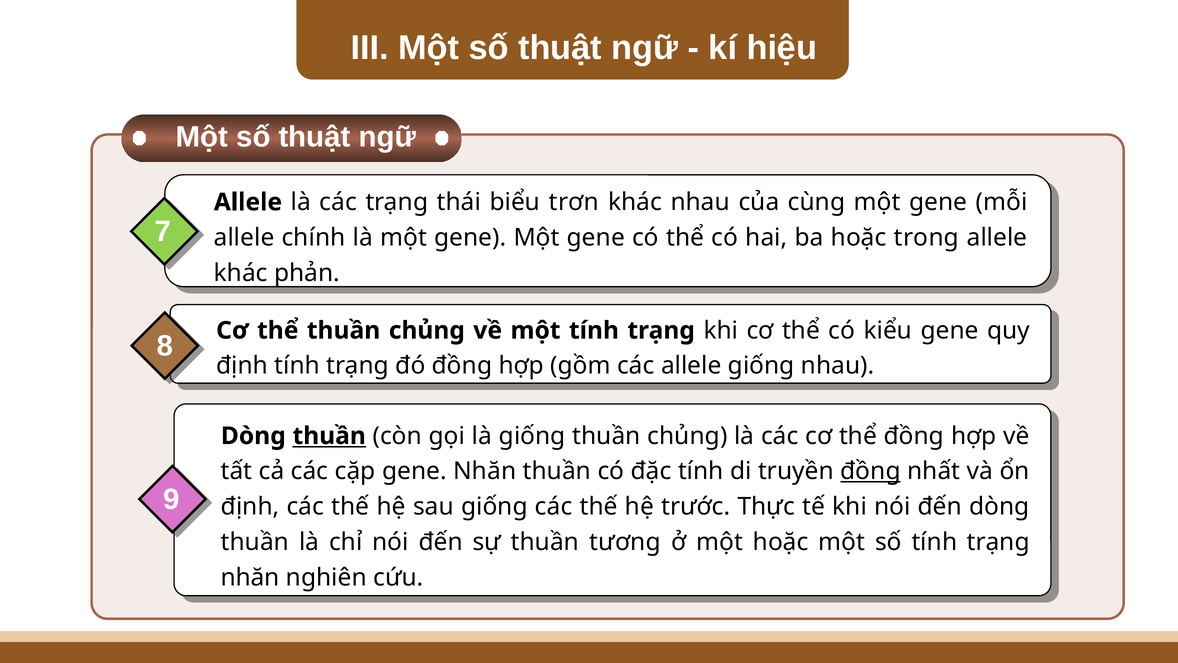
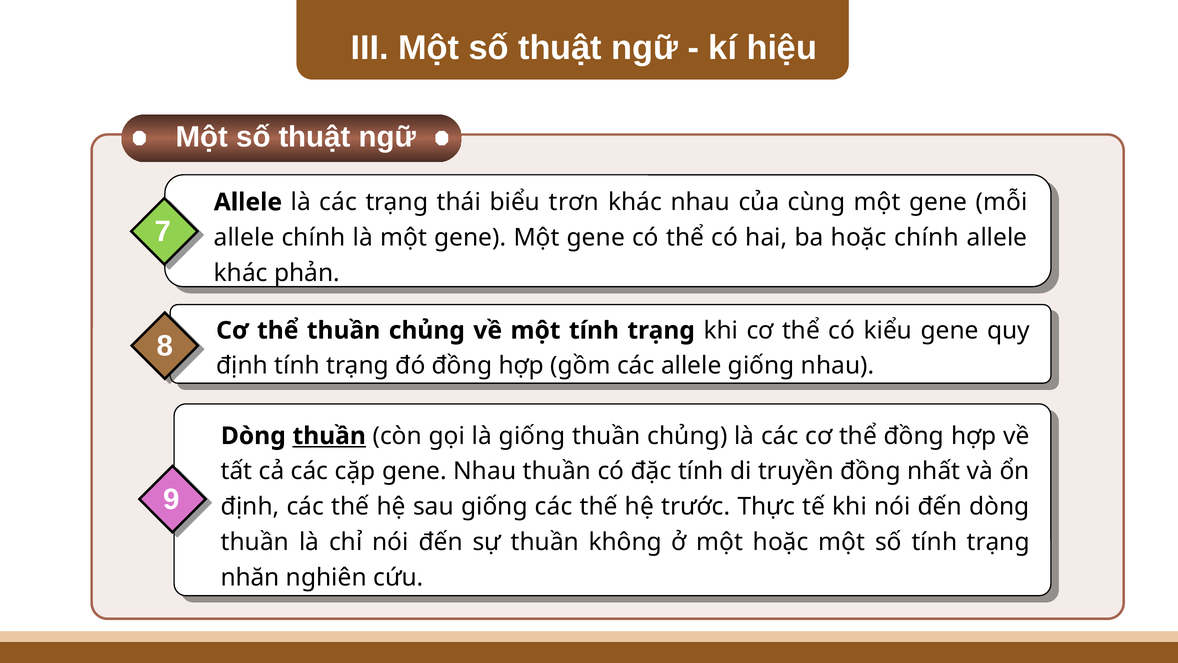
hoặc trong: trong -> chính
gene Nhăn: Nhăn -> Nhau
đồng at (870, 471) underline: present -> none
tương: tương -> không
